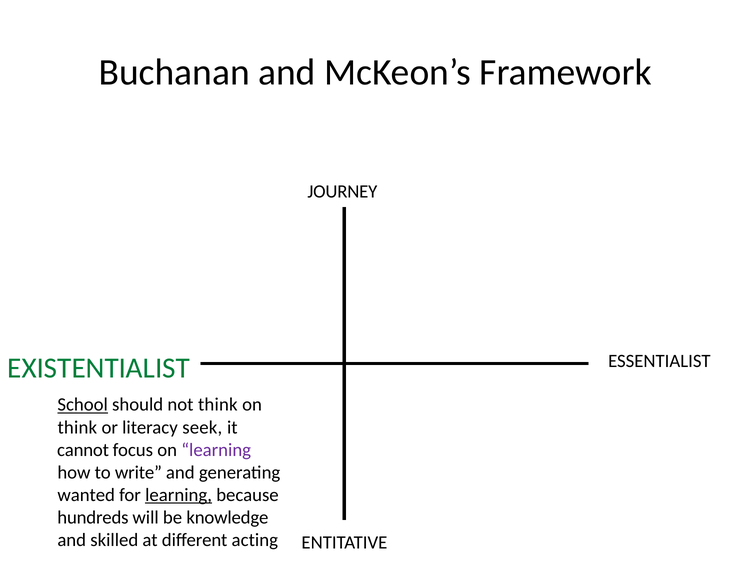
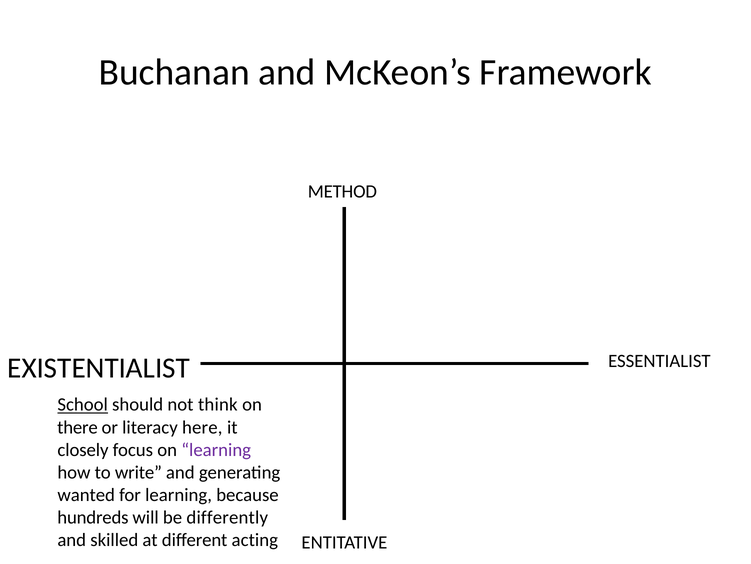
JOURNEY: JOURNEY -> METHOD
EXISTENTIALIST colour: green -> black
think at (77, 427): think -> there
seek: seek -> here
cannot: cannot -> closely
learning at (179, 494) underline: present -> none
knowledge: knowledge -> differently
